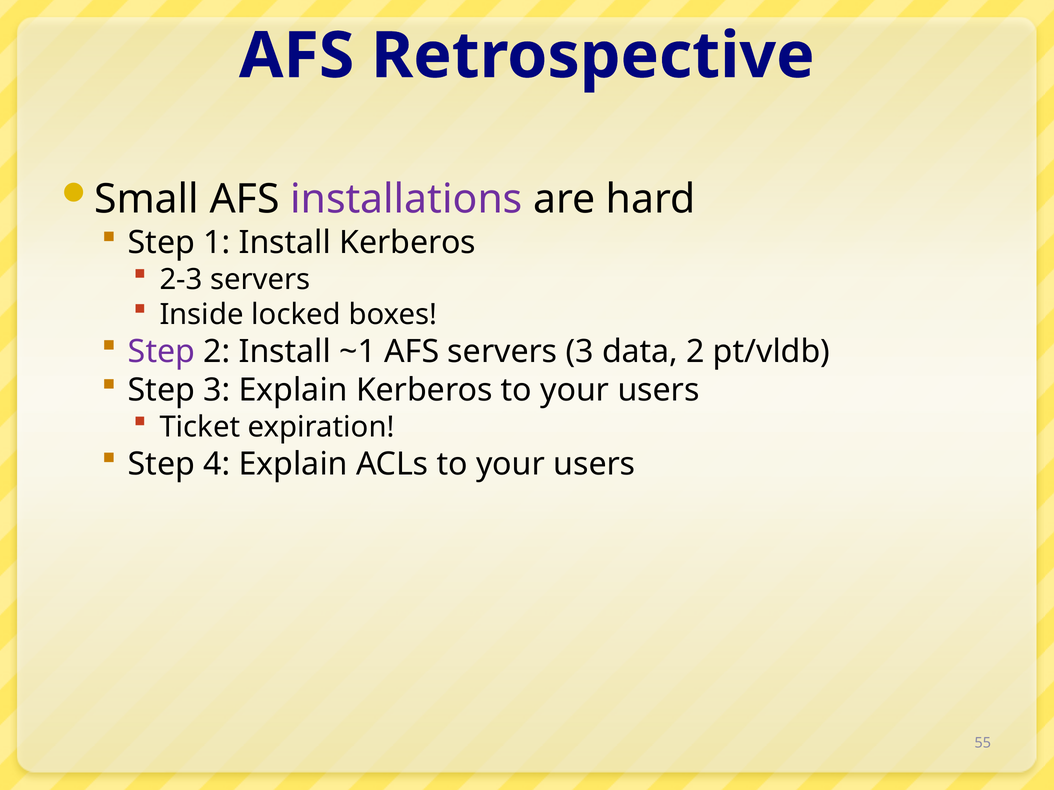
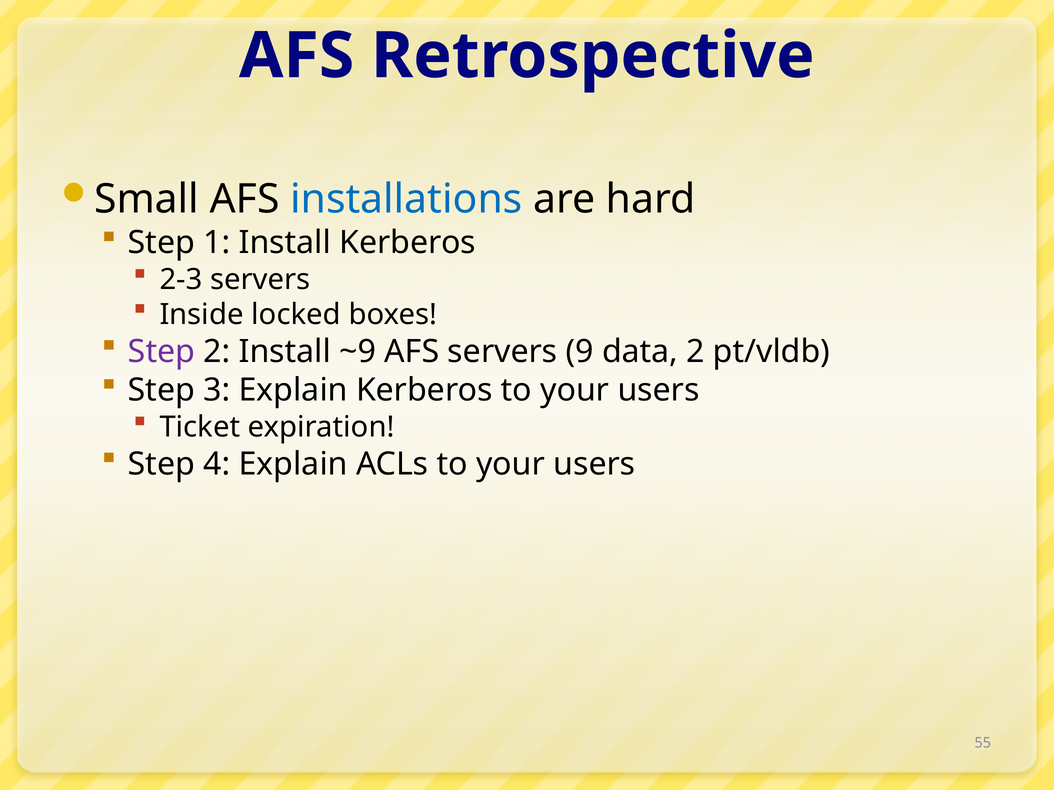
installations colour: purple -> blue
~1: ~1 -> ~9
servers 3: 3 -> 9
